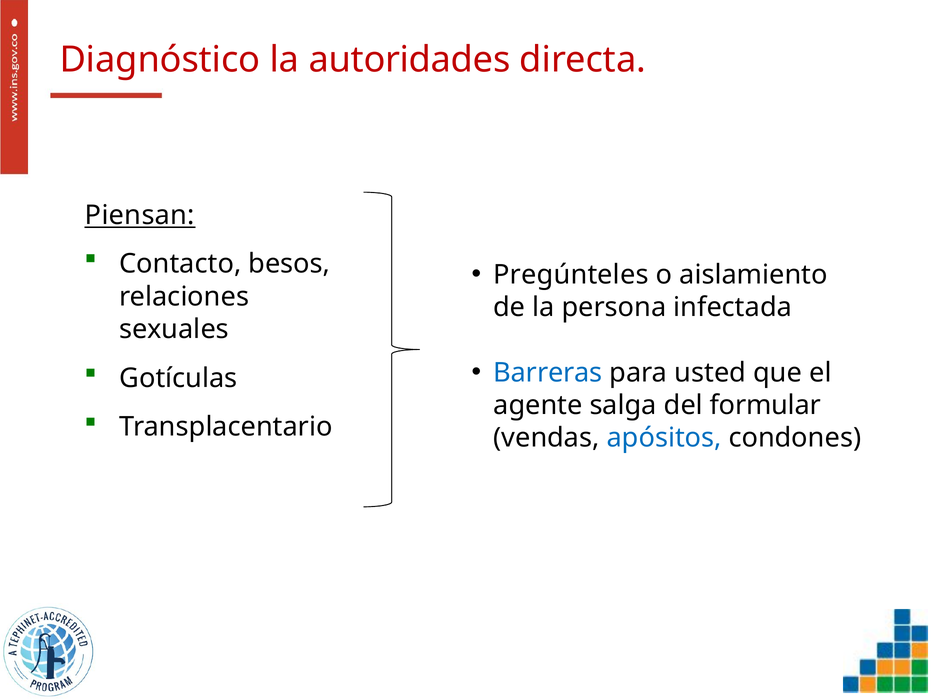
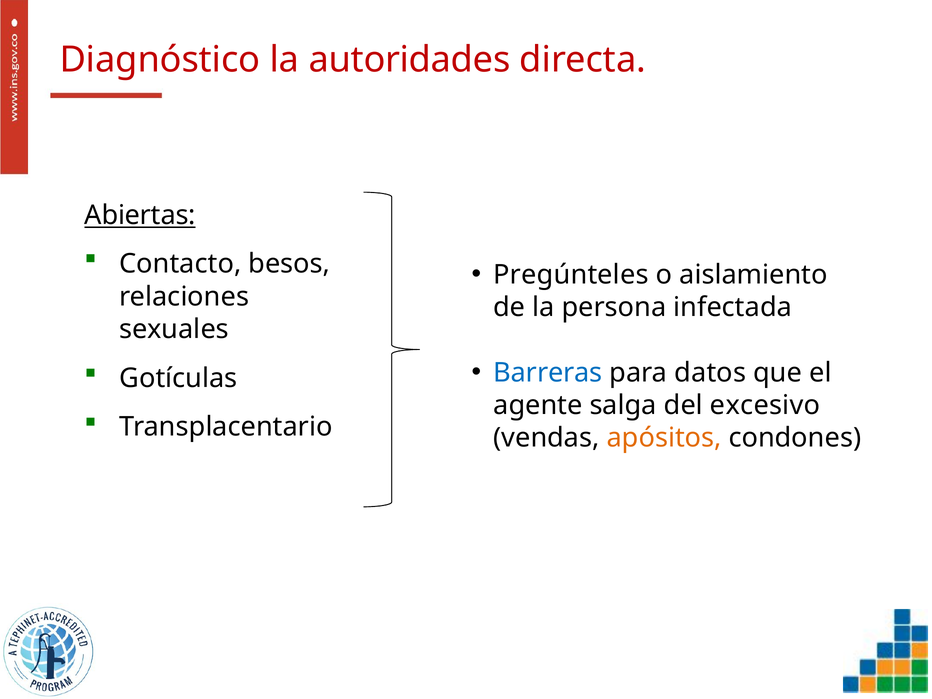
Piensan: Piensan -> Abiertas
usted: usted -> datos
formular: formular -> excesivo
apósitos colour: blue -> orange
